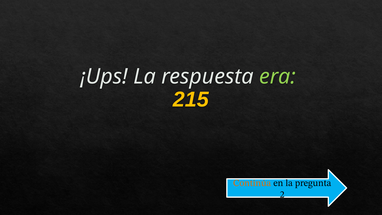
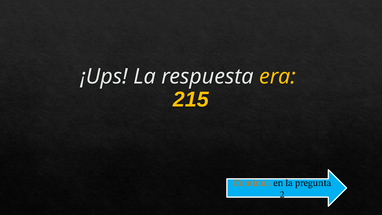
era colour: light green -> yellow
